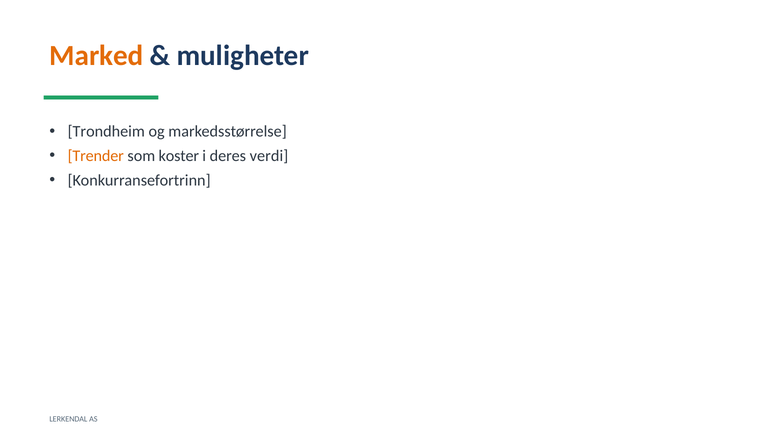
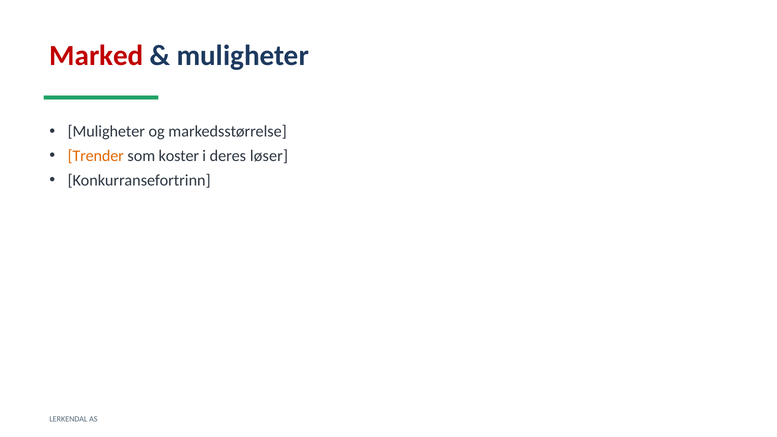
Marked colour: orange -> red
Trondheim at (106, 132): Trondheim -> Muligheter
verdi: verdi -> løser
